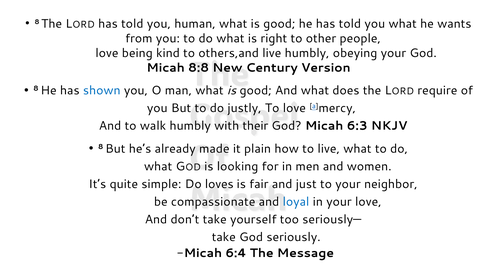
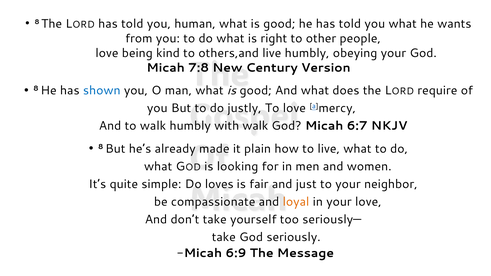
8:8: 8:8 -> 7:8
with their: their -> walk
6:3: 6:3 -> 6:7
loyal colour: blue -> orange
6:4: 6:4 -> 6:9
